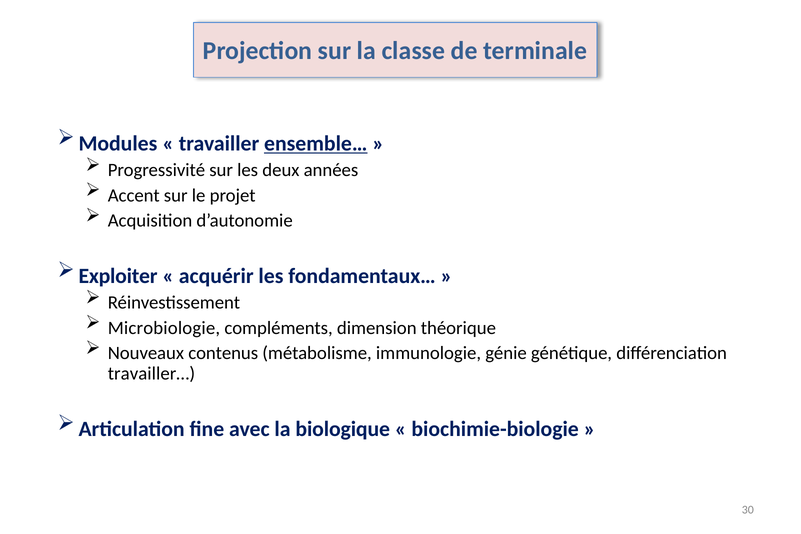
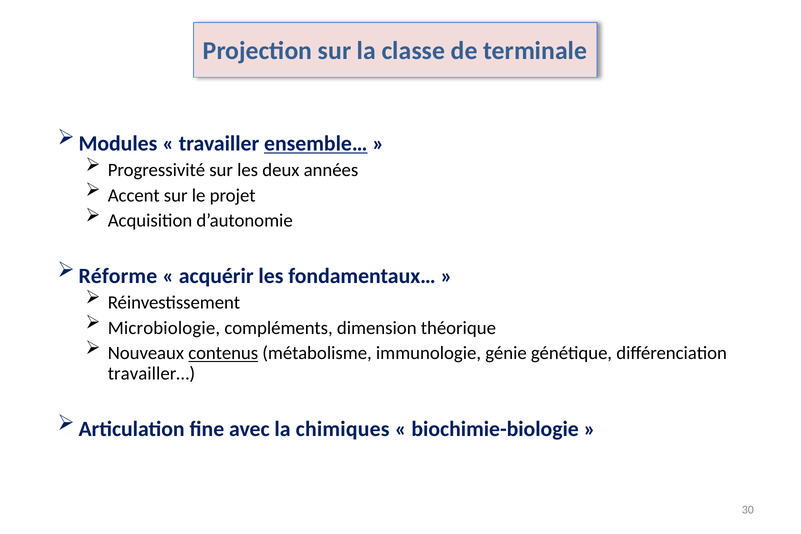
Exploiter: Exploiter -> Réforme
contenus underline: none -> present
biologique: biologique -> chimiques
